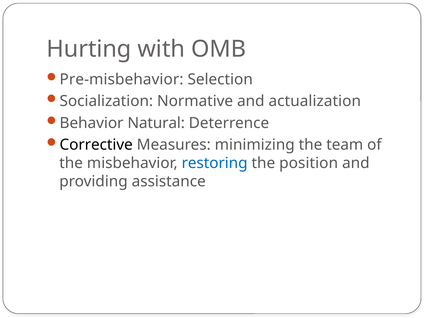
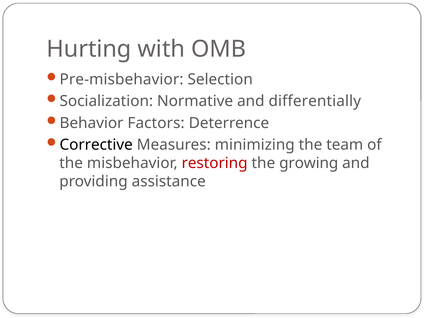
actualization: actualization -> differentially
Natural: Natural -> Factors
restoring colour: blue -> red
position: position -> growing
